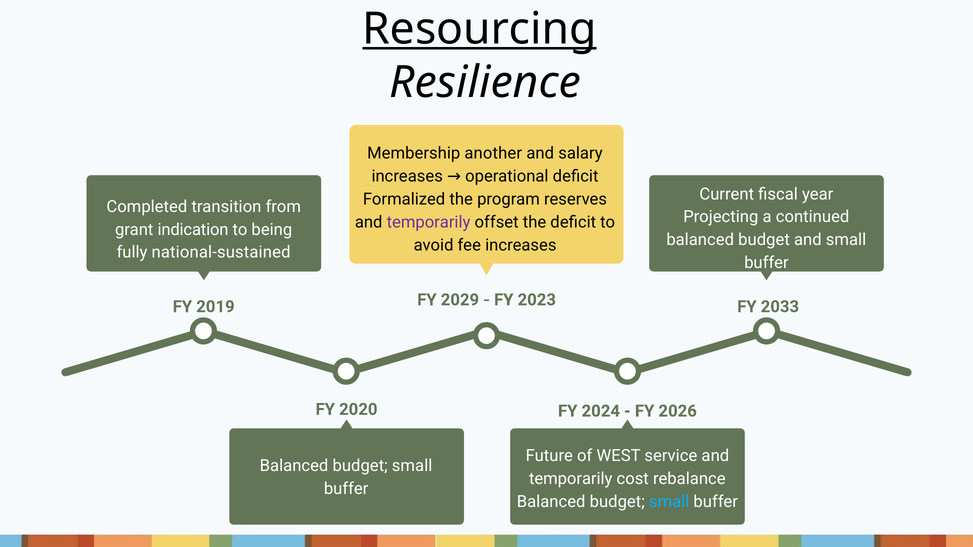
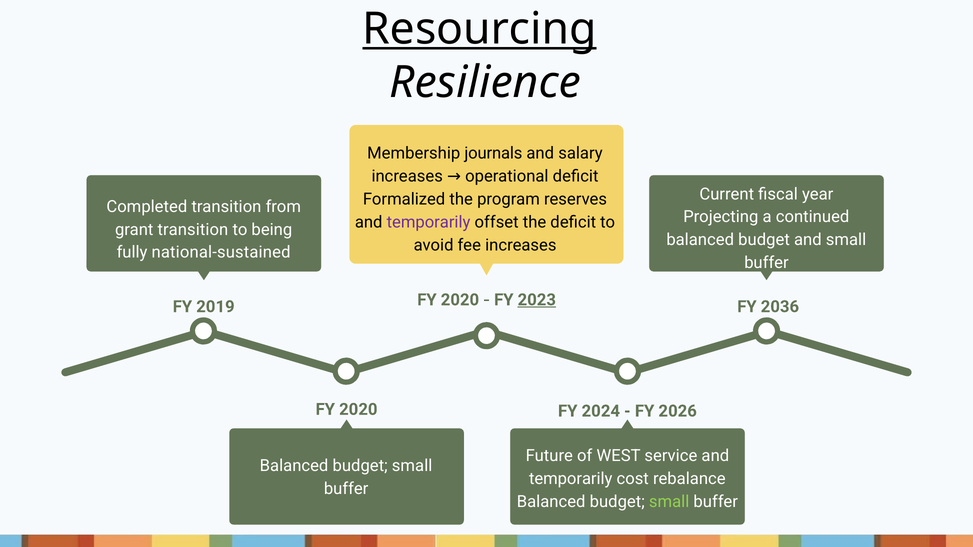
another: another -> journals
grant indication: indication -> transition
2029 at (460, 300): 2029 -> 2020
2023 underline: none -> present
2033: 2033 -> 2036
small at (669, 502) colour: light blue -> light green
